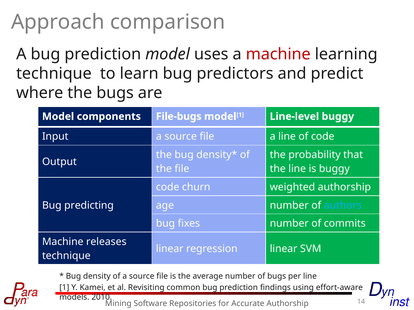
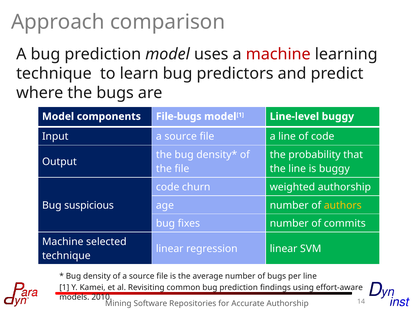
predicting: predicting -> suspicious
authors colour: light blue -> yellow
releases: releases -> selected
